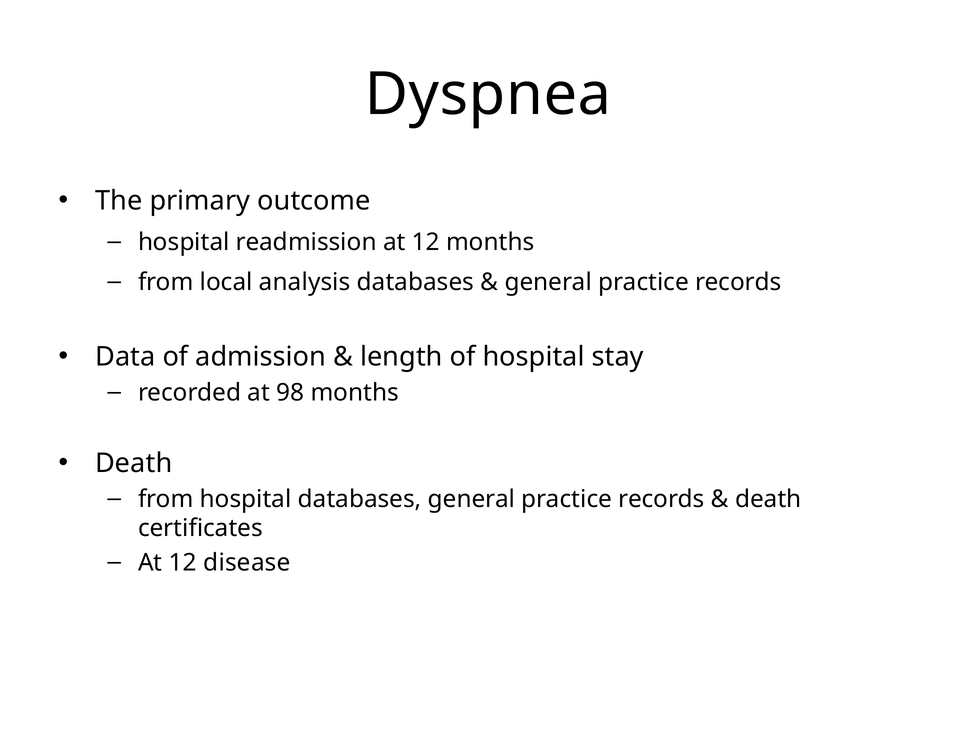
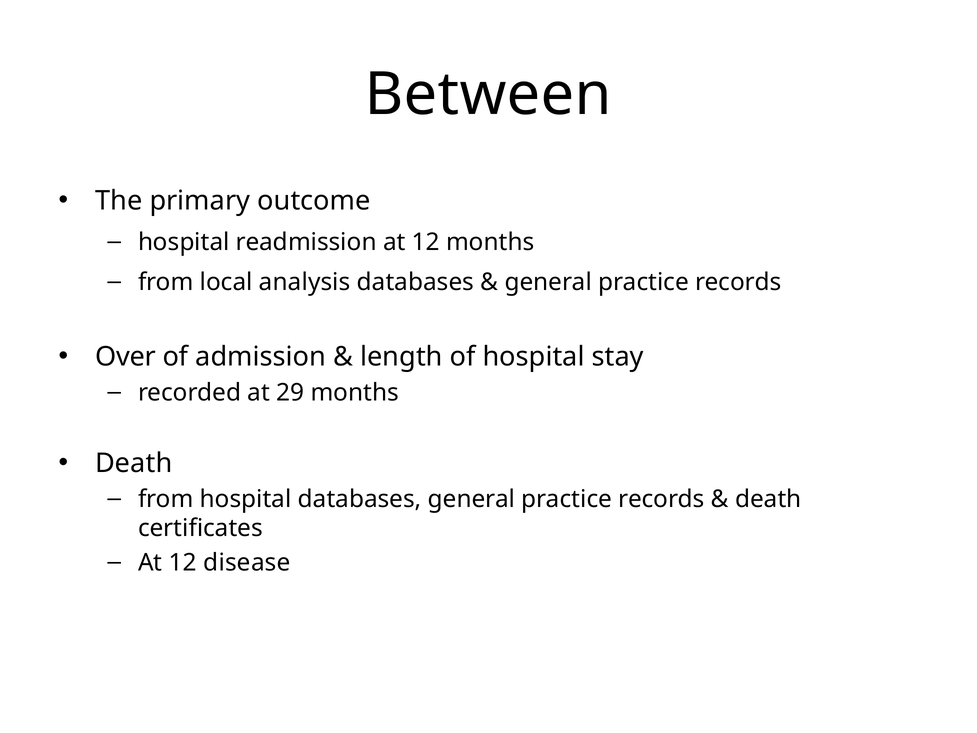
Dyspnea: Dyspnea -> Between
Data: Data -> Over
98: 98 -> 29
